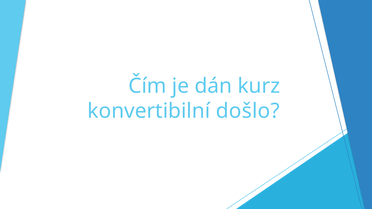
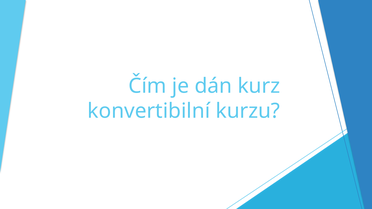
došlo: došlo -> kurzu
